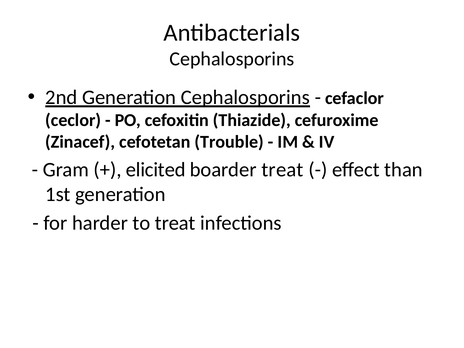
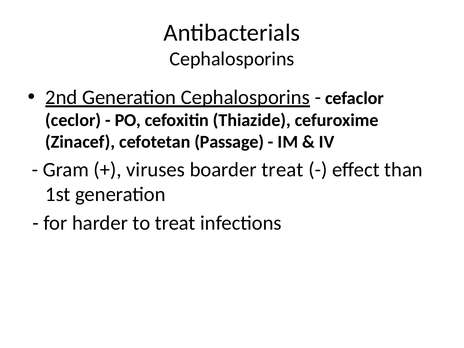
Trouble: Trouble -> Passage
elicited: elicited -> viruses
